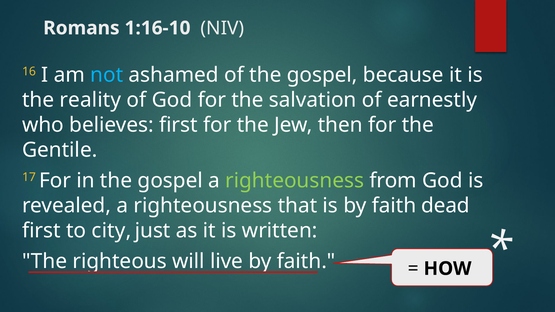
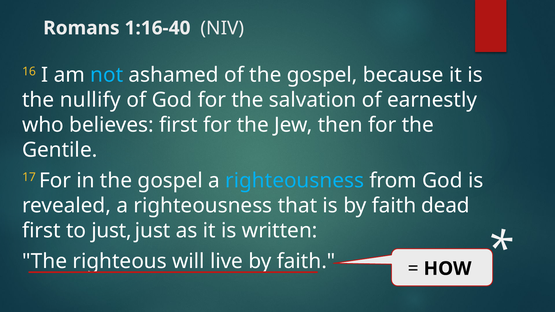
1:16-10: 1:16-10 -> 1:16-40
reality: reality -> nullify
righteousness at (295, 181) colour: light green -> light blue
to city: city -> just
